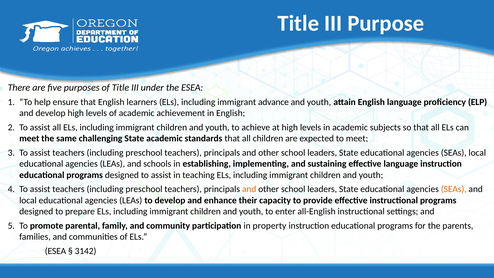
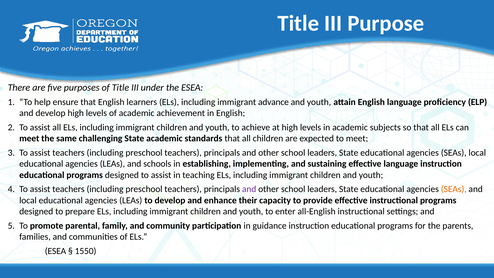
and at (249, 189) colour: orange -> purple
property: property -> guidance
3142: 3142 -> 1550
